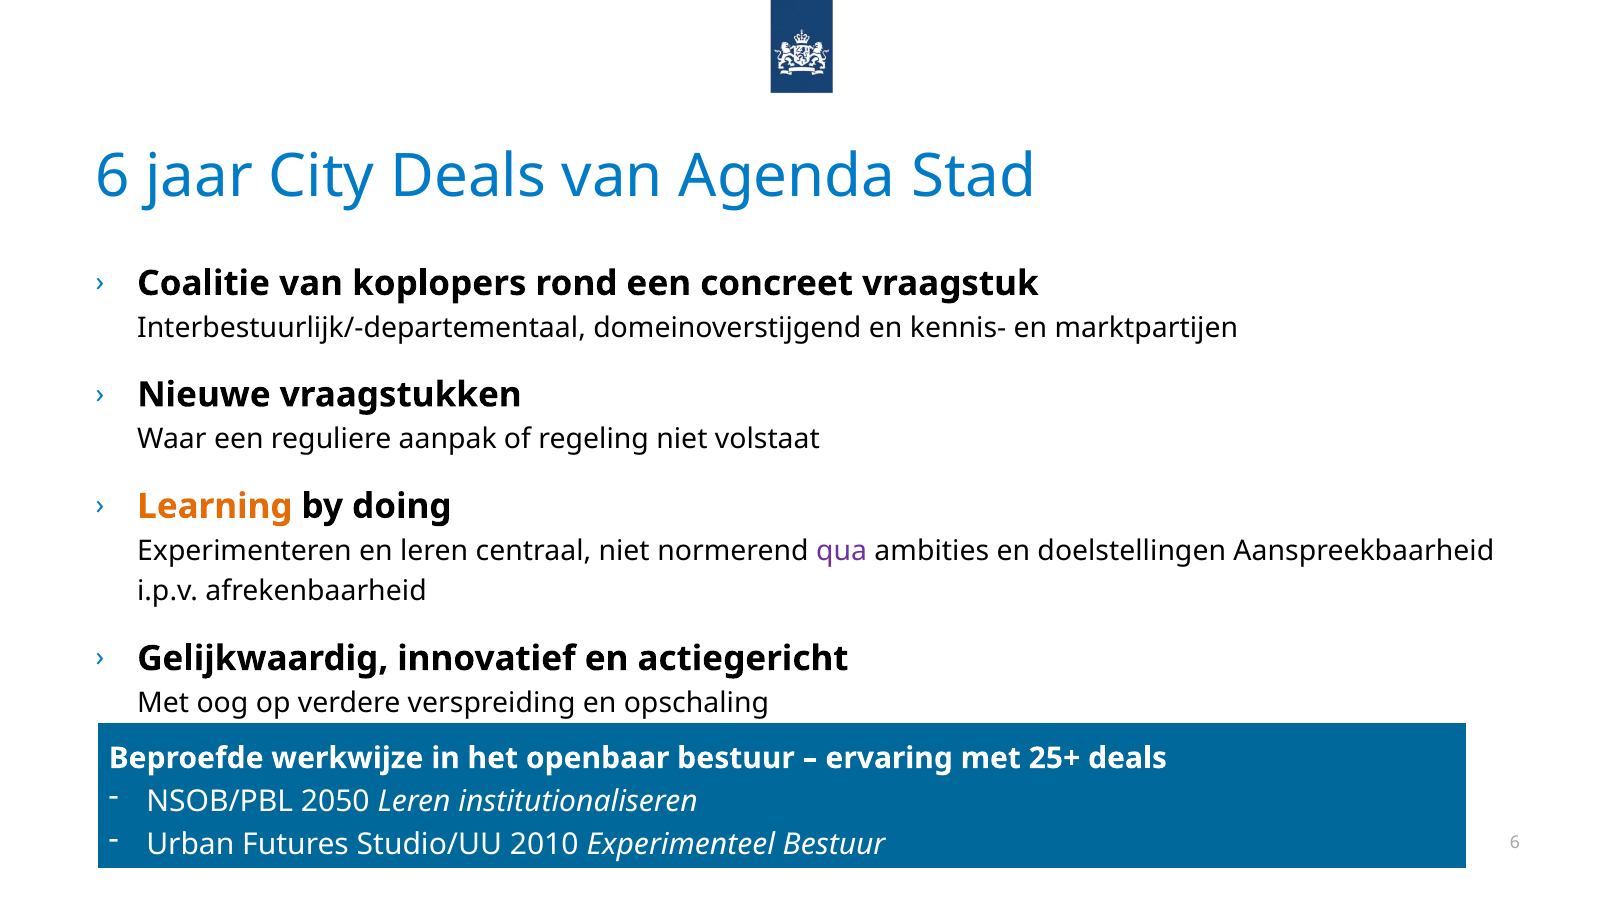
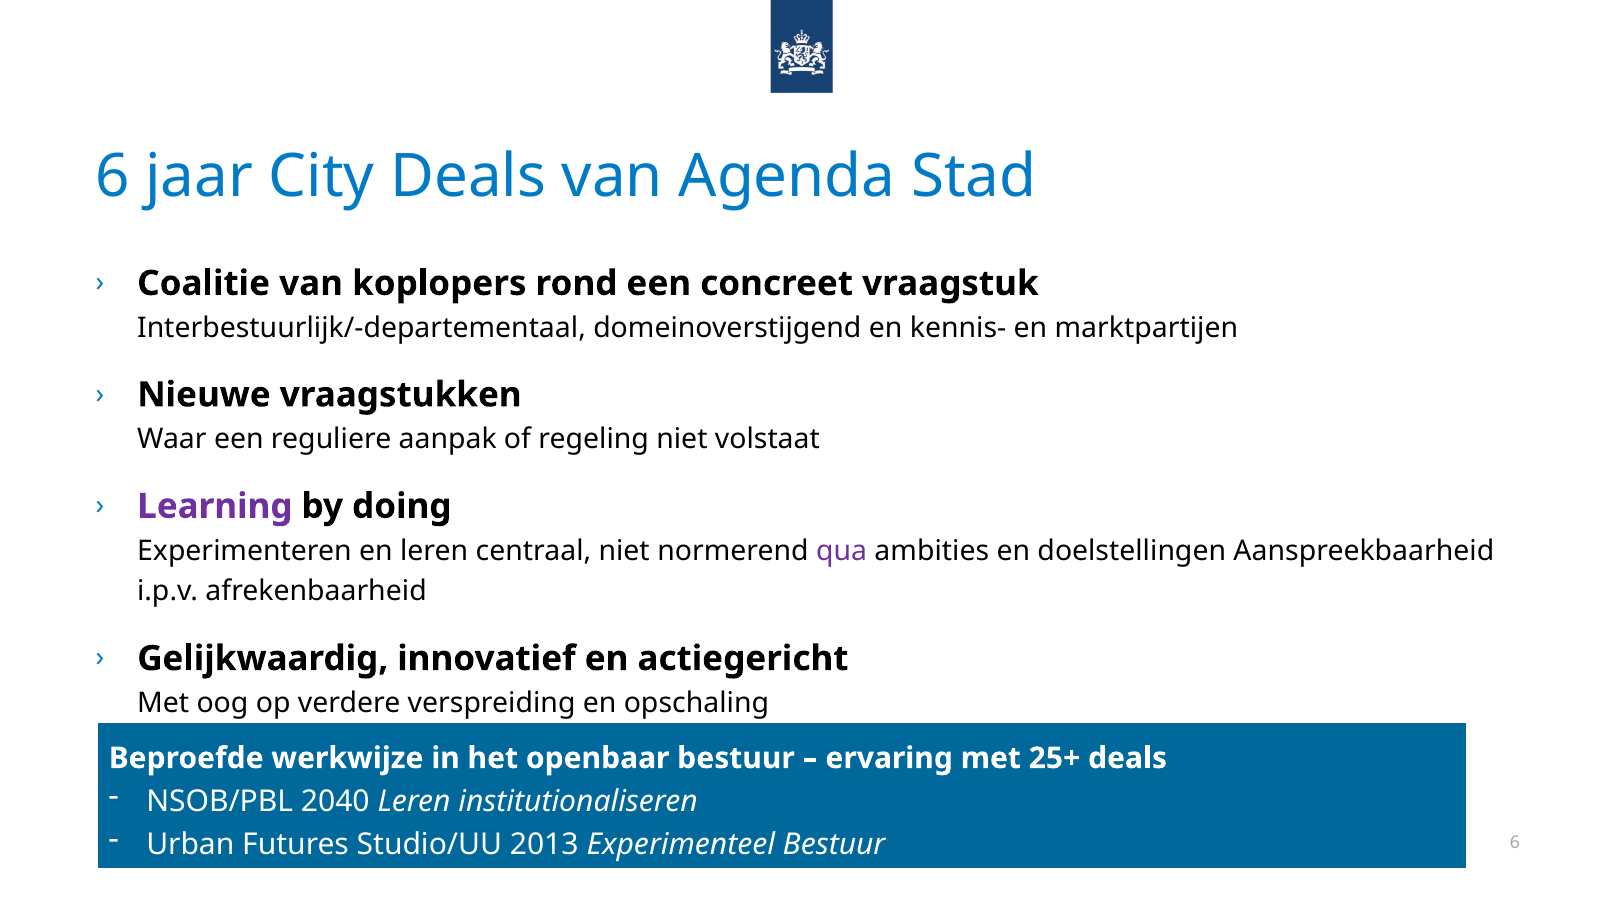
Learning colour: orange -> purple
2050: 2050 -> 2040
2010: 2010 -> 2013
